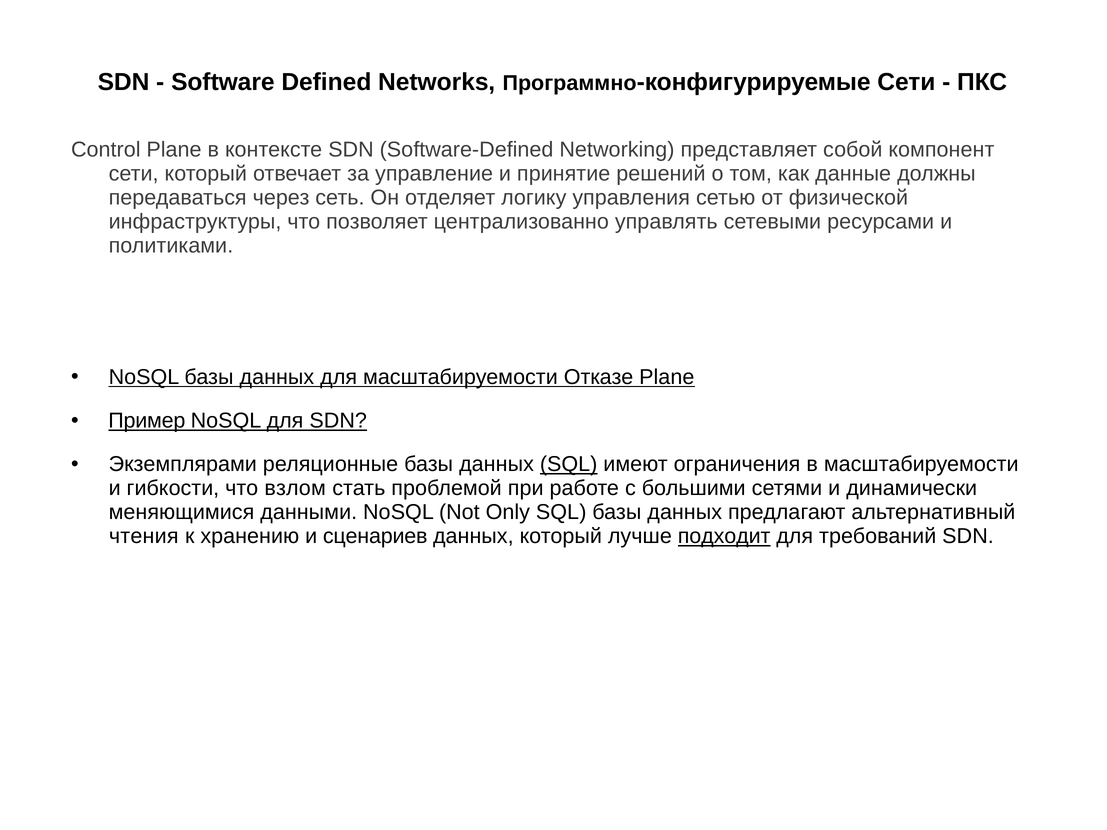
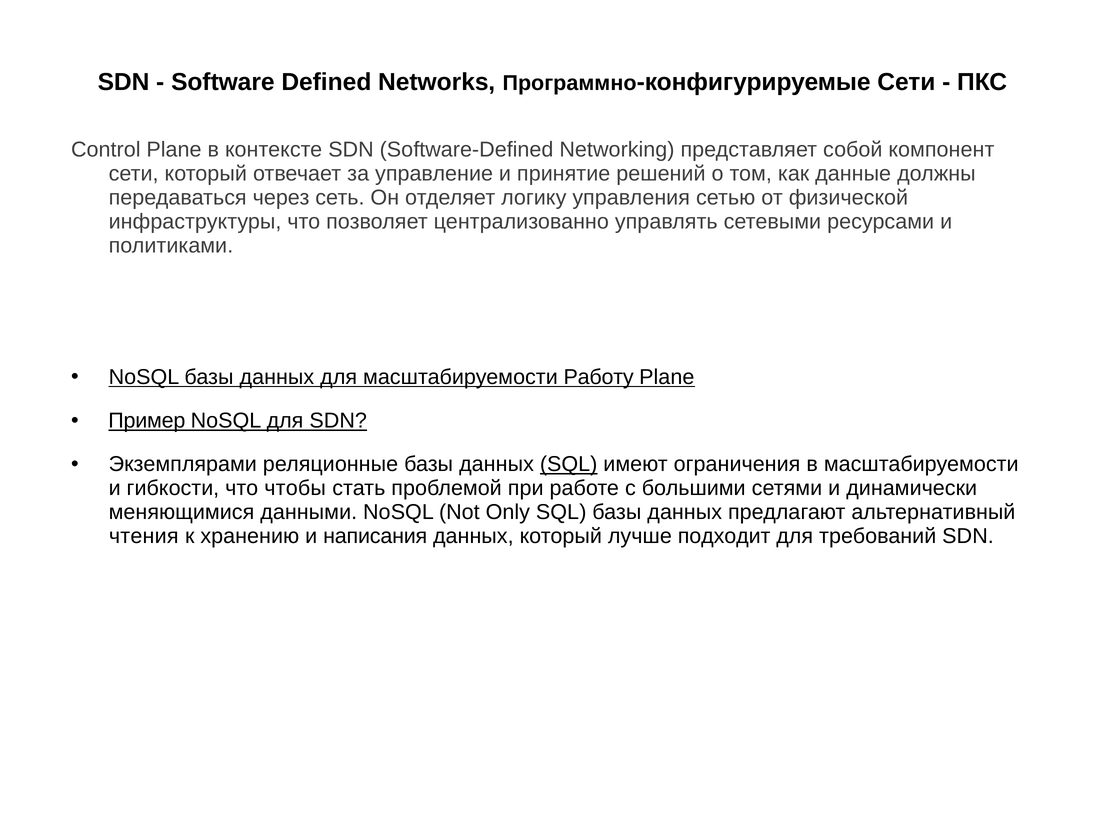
Отказе: Отказе -> Работу
взлом: взлом -> чтобы
сценариев: сценариев -> написания
подходит underline: present -> none
